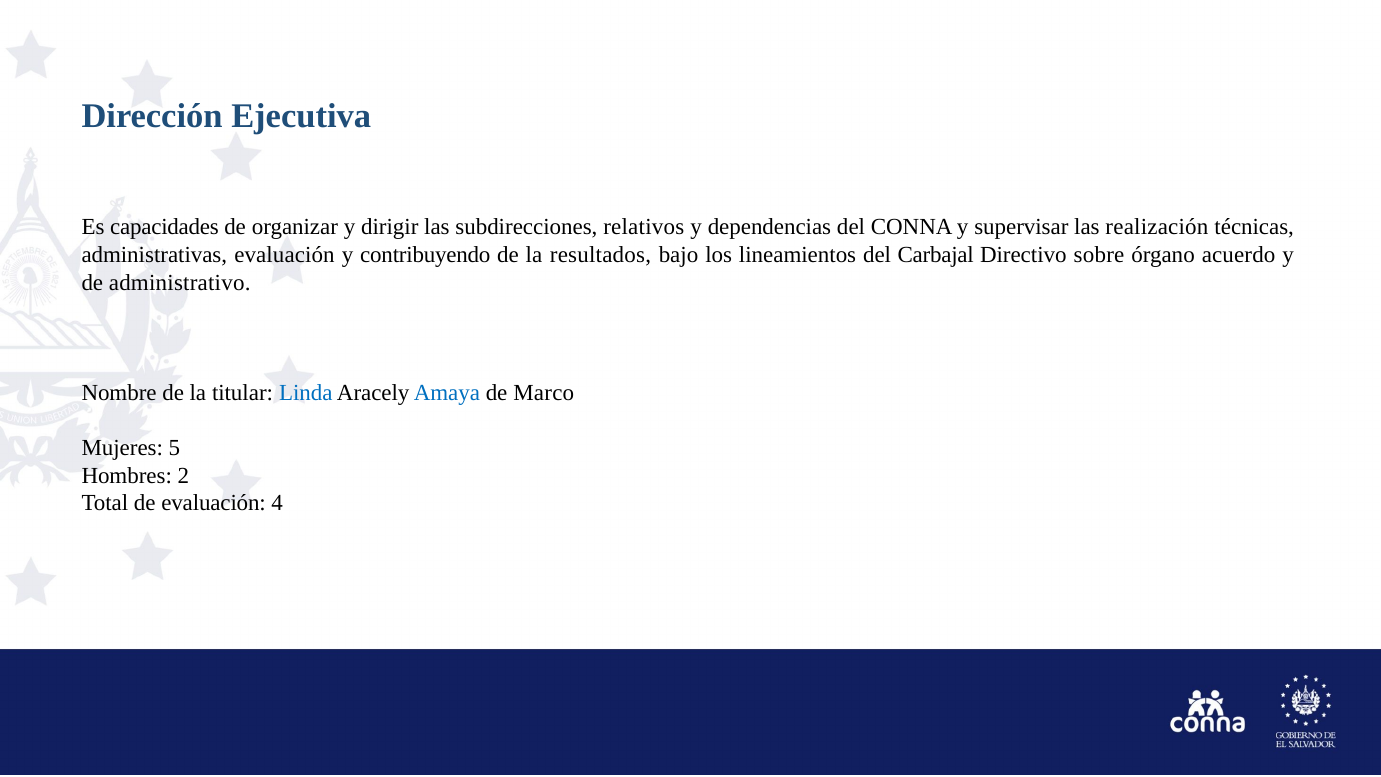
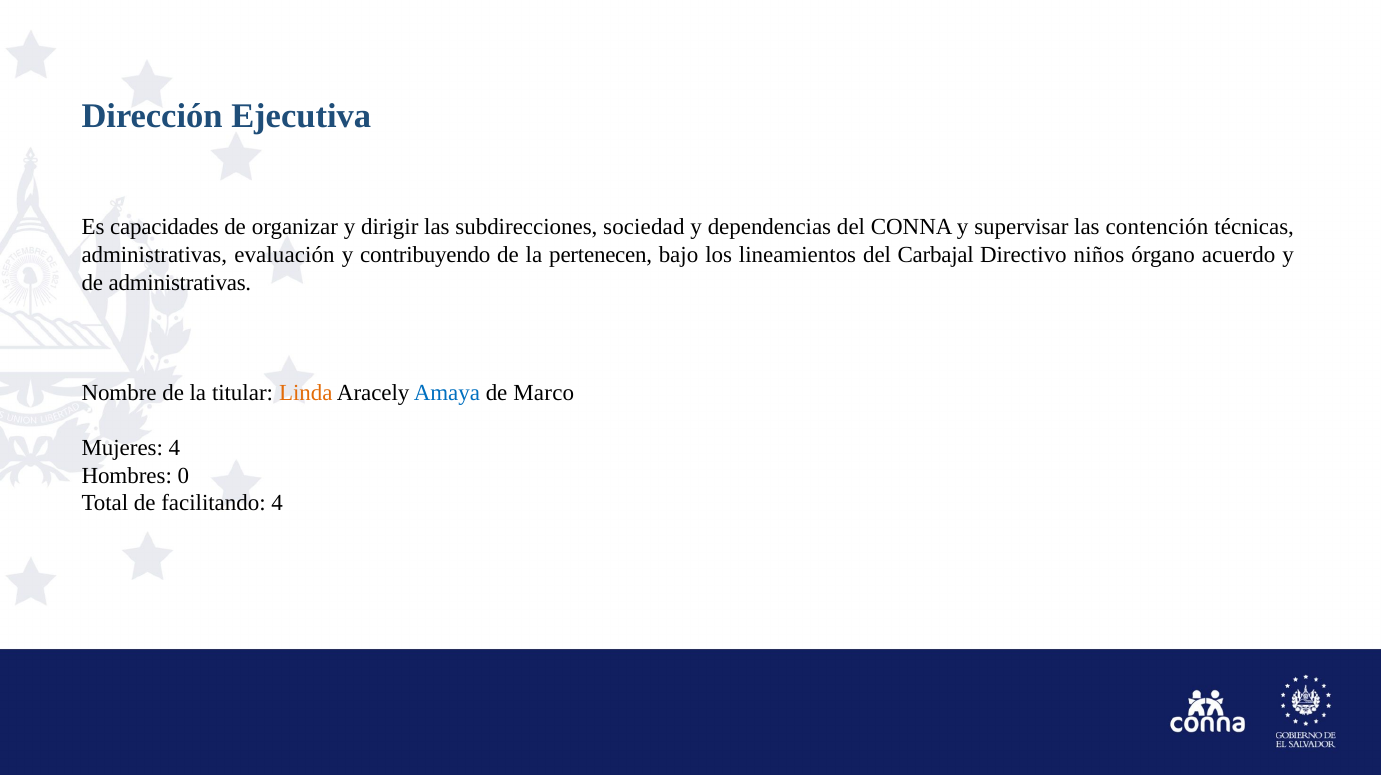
relativos: relativos -> sociedad
realización: realización -> contención
resultados: resultados -> pertenecen
sobre: sobre -> niños
de administrativo: administrativo -> administrativas
Linda colour: blue -> orange
Mujeres 5: 5 -> 4
2: 2 -> 0
de evaluación: evaluación -> facilitando
